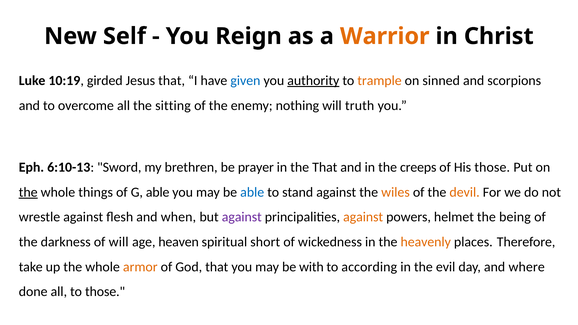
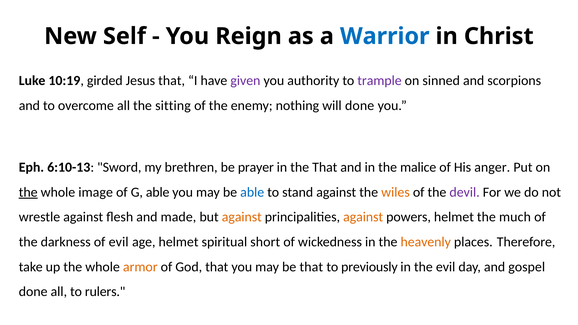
Warrior colour: orange -> blue
given colour: blue -> purple
authority underline: present -> none
trample colour: orange -> purple
will truth: truth -> done
creeps: creeps -> malice
His those: those -> anger
things: things -> image
devil colour: orange -> purple
when: when -> made
against at (242, 217) colour: purple -> orange
being: being -> much
of will: will -> evil
age heaven: heaven -> helmet
be with: with -> that
according: according -> previously
where: where -> gospel
to those: those -> rulers
